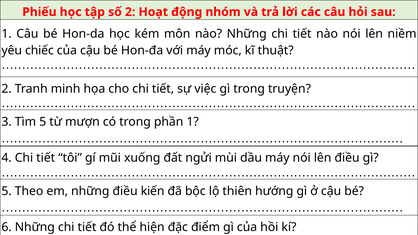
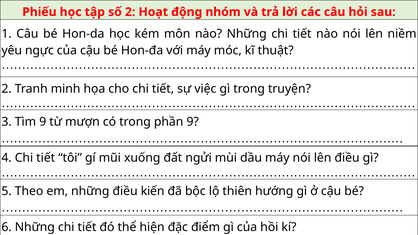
chiếc: chiếc -> ngực
Tìm 5: 5 -> 9
phần 1: 1 -> 9
